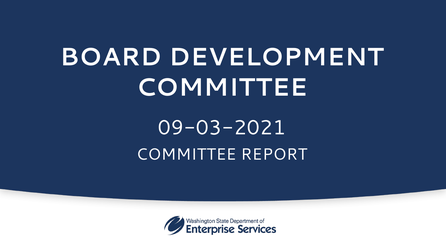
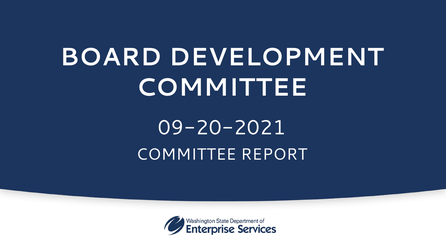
09-03-2021: 09-03-2021 -> 09-20-2021
